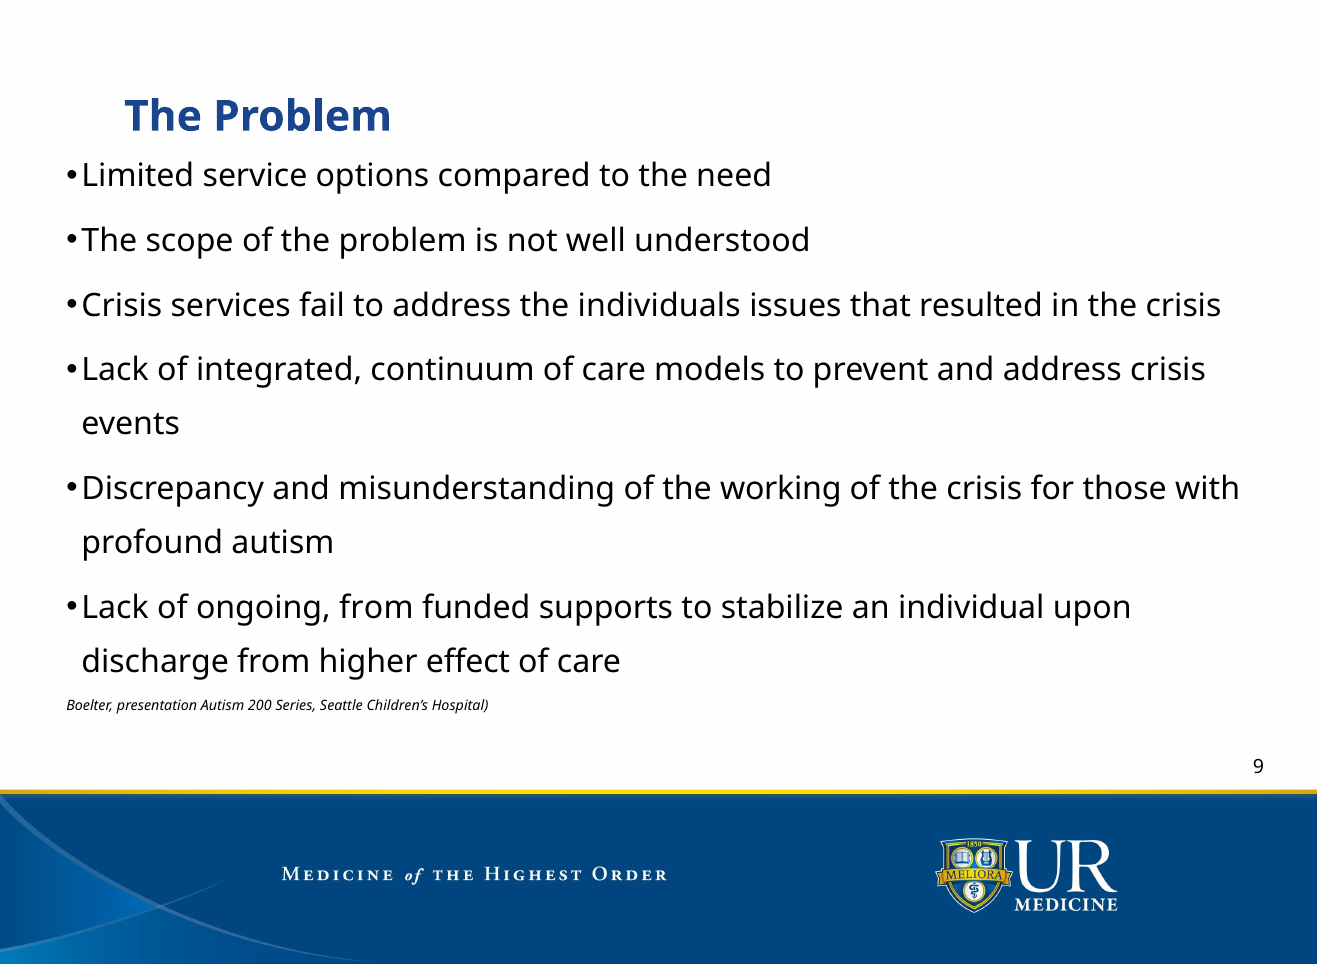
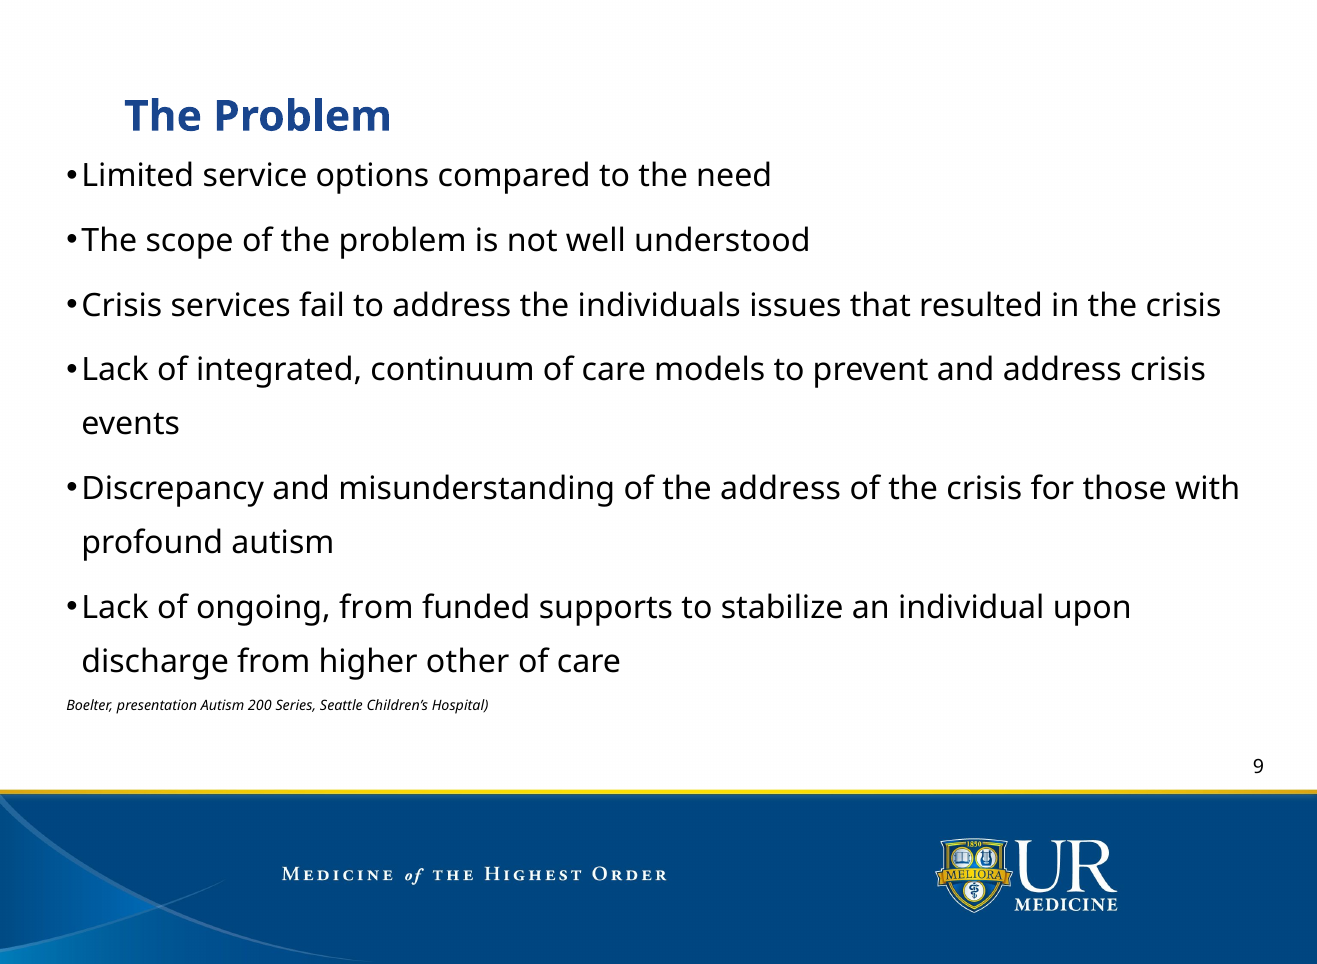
the working: working -> address
effect: effect -> other
